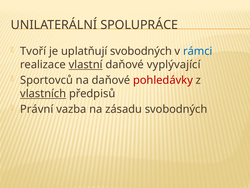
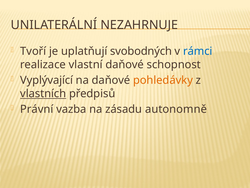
SPOLUPRÁCE: SPOLUPRÁCE -> NEZAHRNUJE
vlastní underline: present -> none
vyplývající: vyplývající -> schopnost
Sportovců: Sportovců -> Vyplývající
pohledávky colour: red -> orange
zásadu svobodných: svobodných -> autonomně
